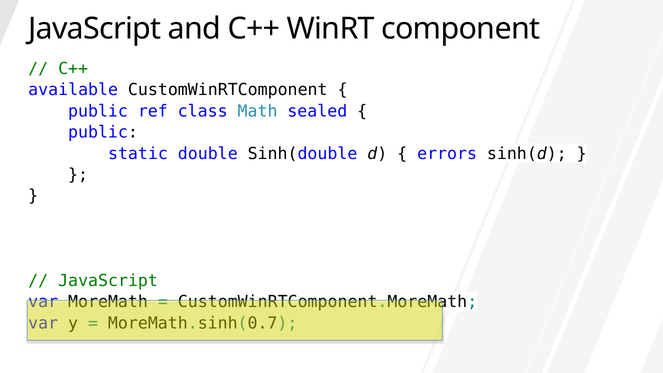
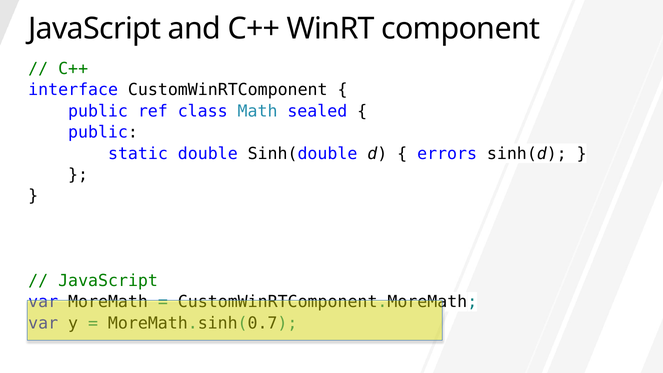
available: available -> interface
